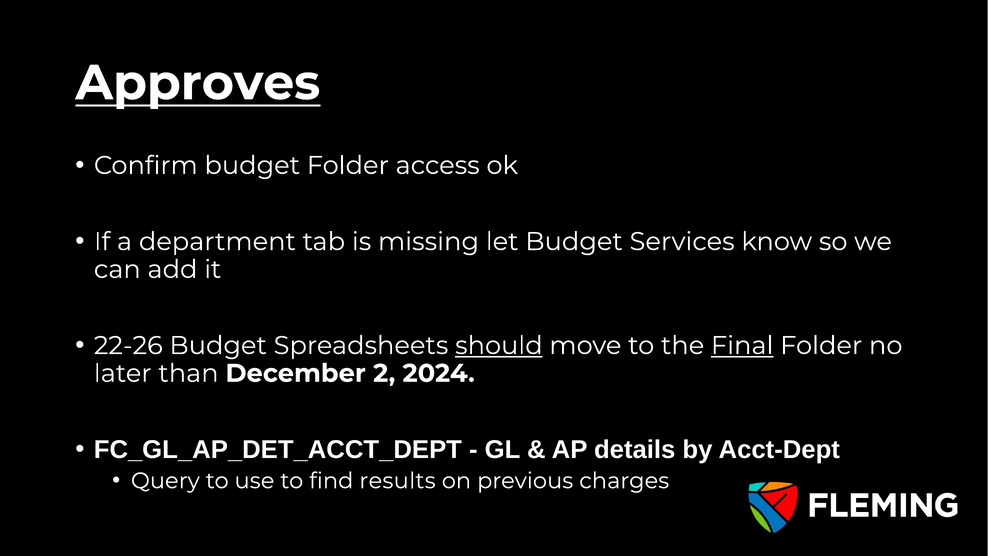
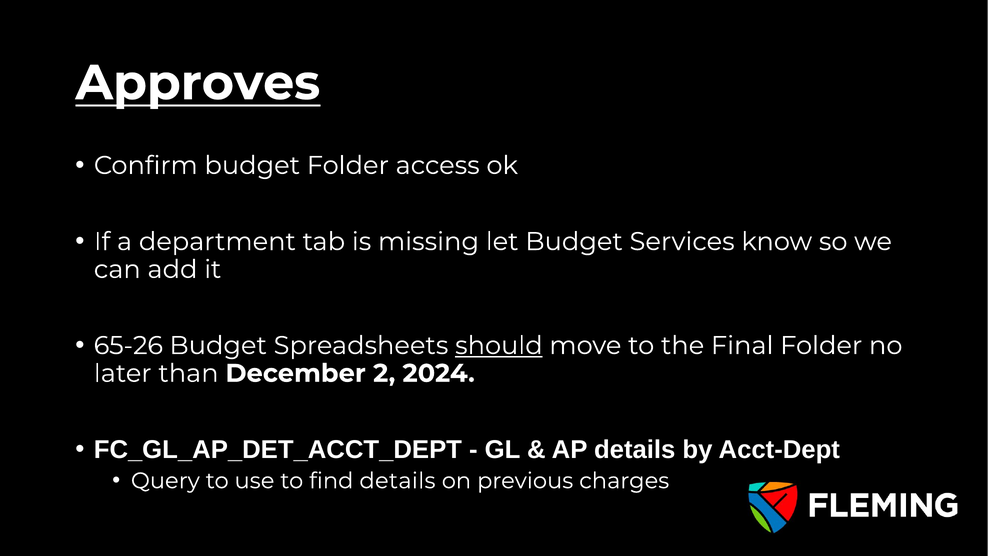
22-26: 22-26 -> 65-26
Final underline: present -> none
find results: results -> details
